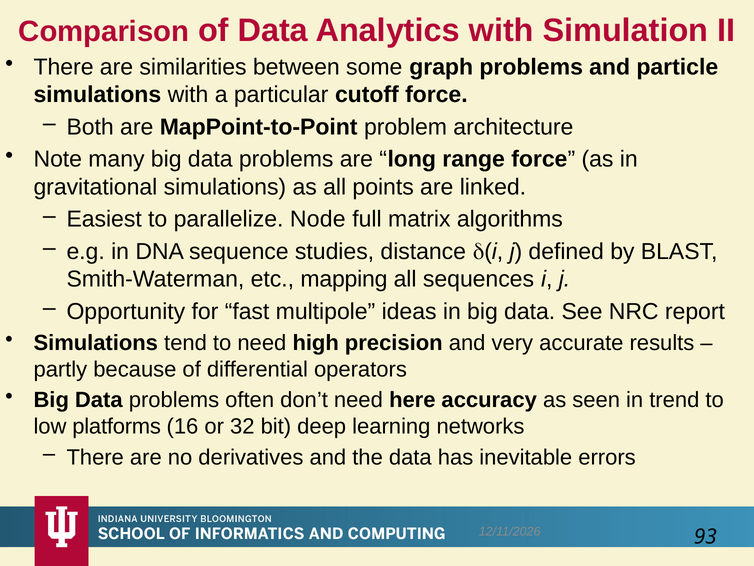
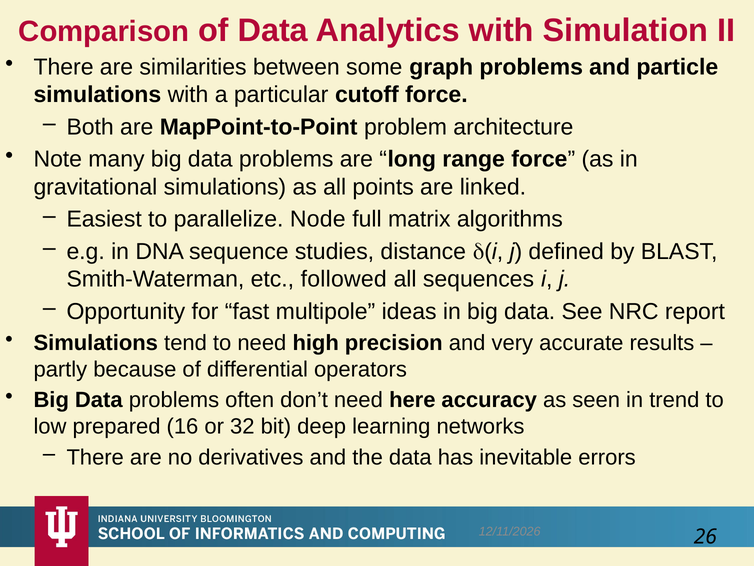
mapping: mapping -> followed
platforms: platforms -> prepared
93: 93 -> 26
